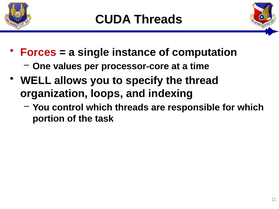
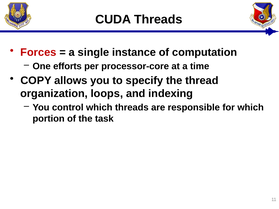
values: values -> efforts
WELL: WELL -> COPY
